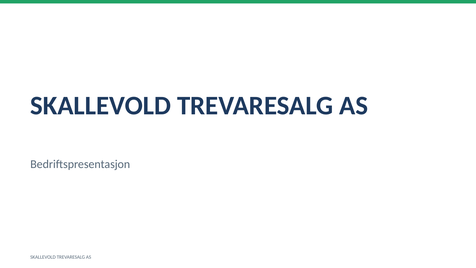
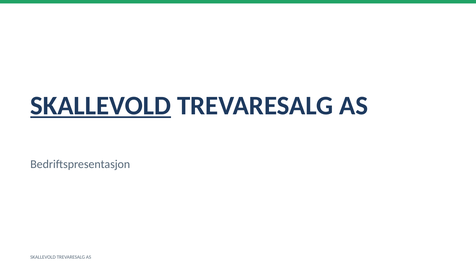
SKALLEVOLD at (101, 106) underline: none -> present
